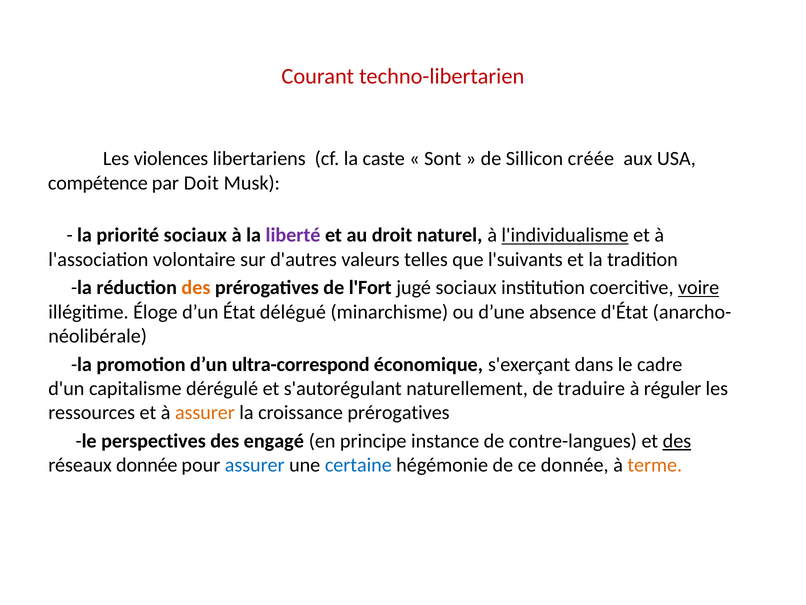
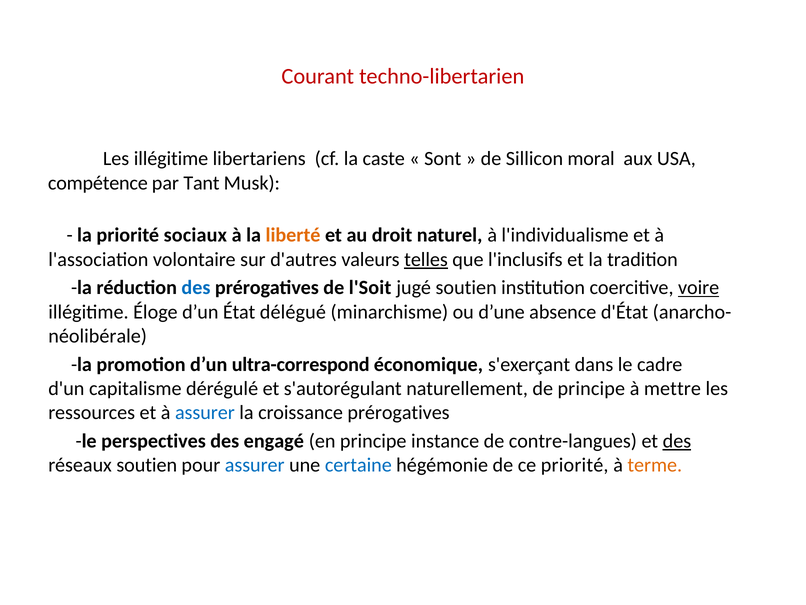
Les violences: violences -> illégitime
créée: créée -> moral
Doit: Doit -> Tant
liberté colour: purple -> orange
l'individualisme underline: present -> none
telles underline: none -> present
l'suivants: l'suivants -> l'inclusifs
des at (196, 288) colour: orange -> blue
l'Fort: l'Fort -> l'Soit
jugé sociaux: sociaux -> soutien
de traduire: traduire -> principe
réguler: réguler -> mettre
assurer at (205, 412) colour: orange -> blue
réseaux donnée: donnée -> soutien
ce donnée: donnée -> priorité
